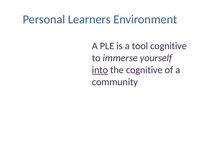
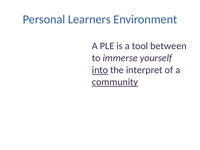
tool cognitive: cognitive -> between
the cognitive: cognitive -> interpret
community underline: none -> present
